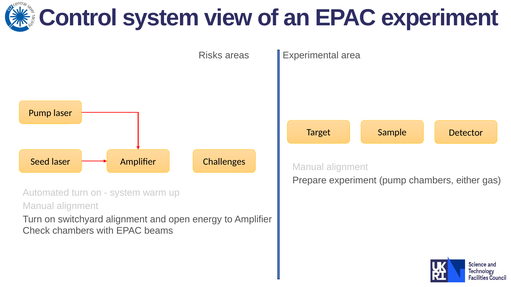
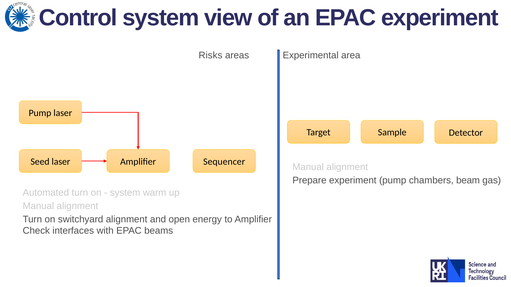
Challenges: Challenges -> Sequencer
either: either -> beam
Check chambers: chambers -> interfaces
